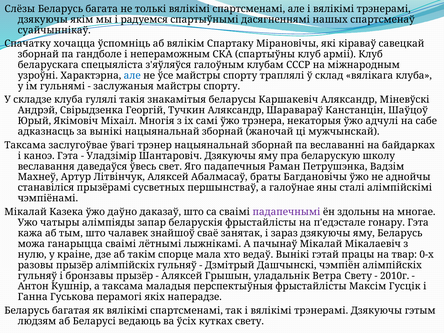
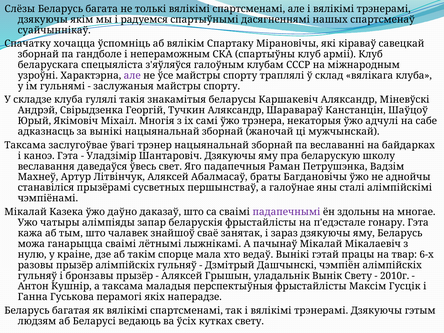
але at (132, 76) colour: blue -> purple
0-х: 0-х -> 6-х
Ветра: Ветра -> Вынік
